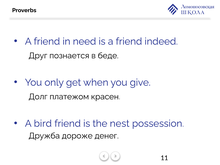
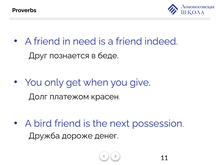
nest: nest -> next
